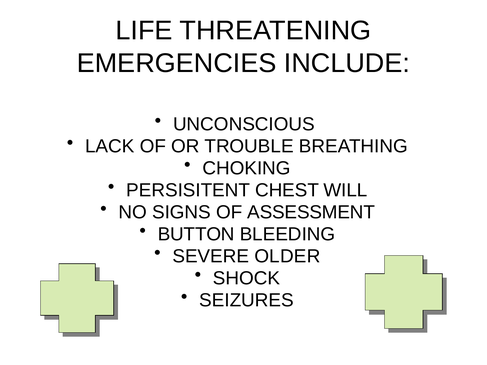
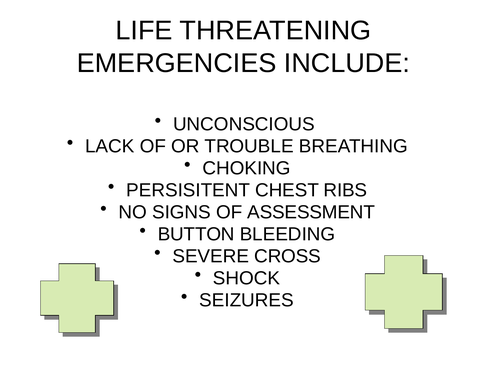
WILL: WILL -> RIBS
OLDER: OLDER -> CROSS
